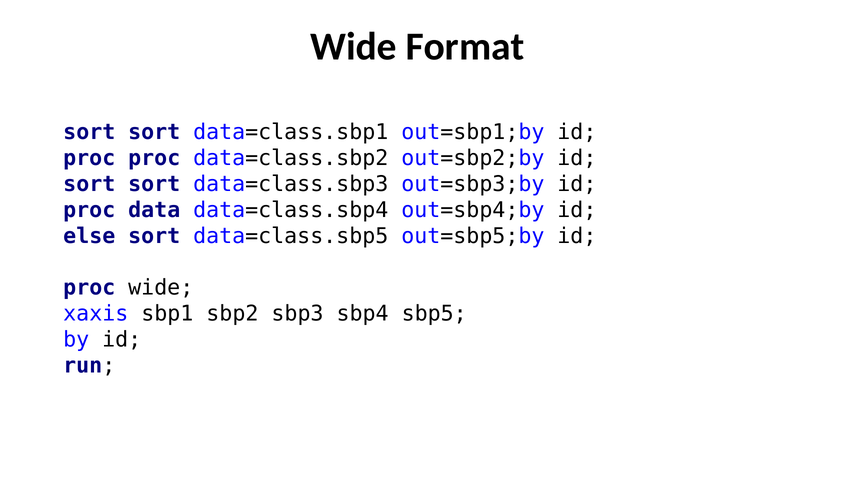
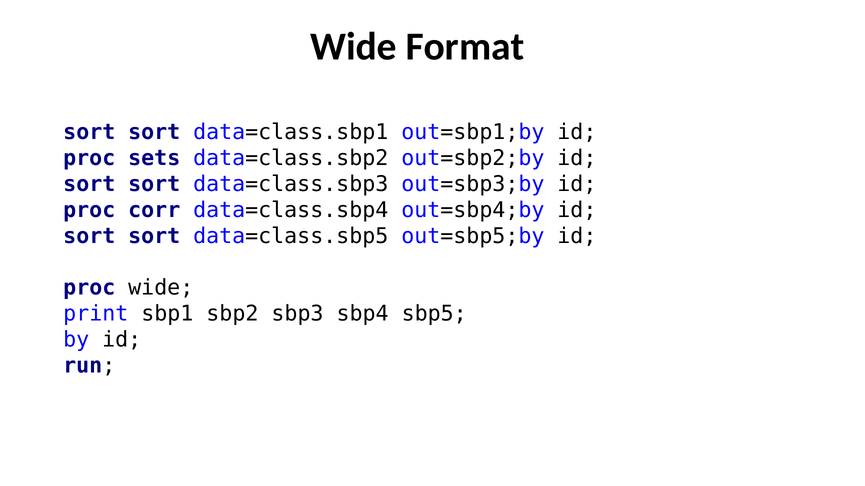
proc proc: proc -> sets
data: data -> corr
else at (89, 236): else -> sort
xaxis: xaxis -> print
